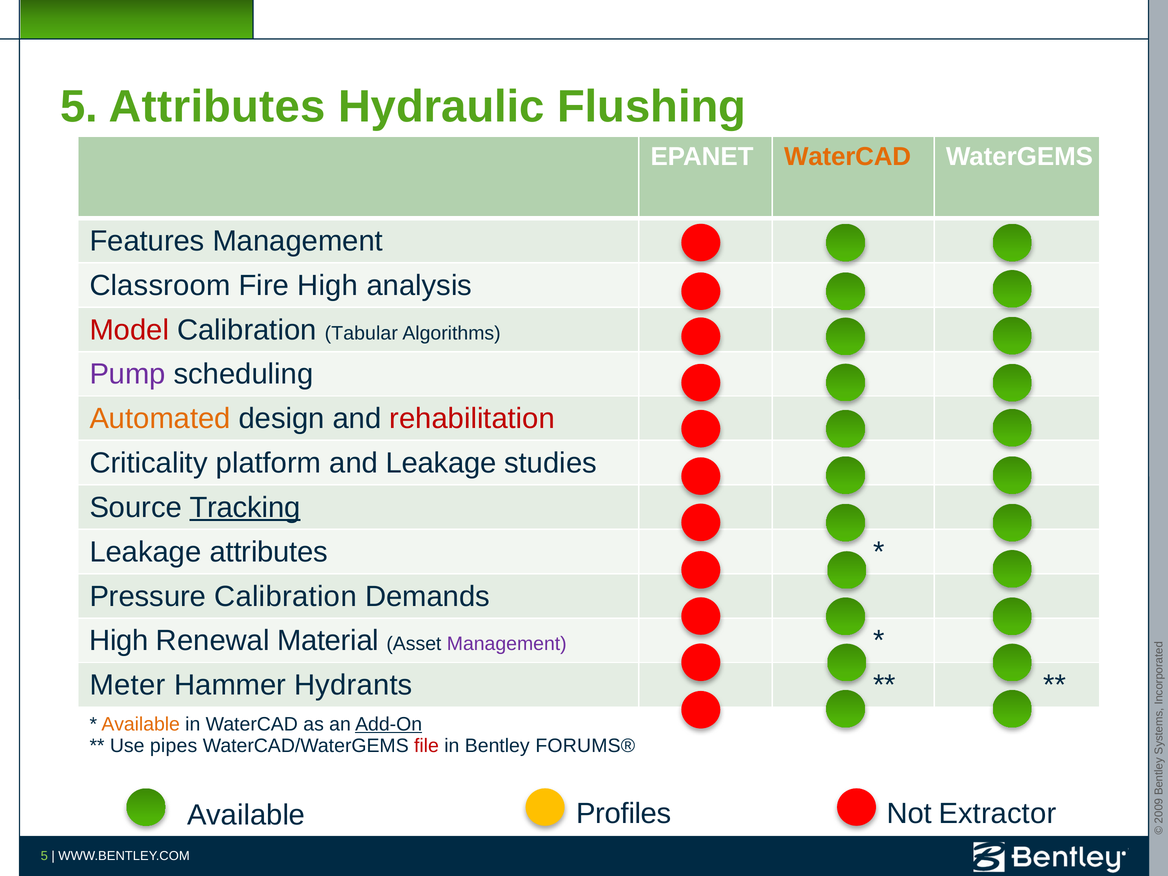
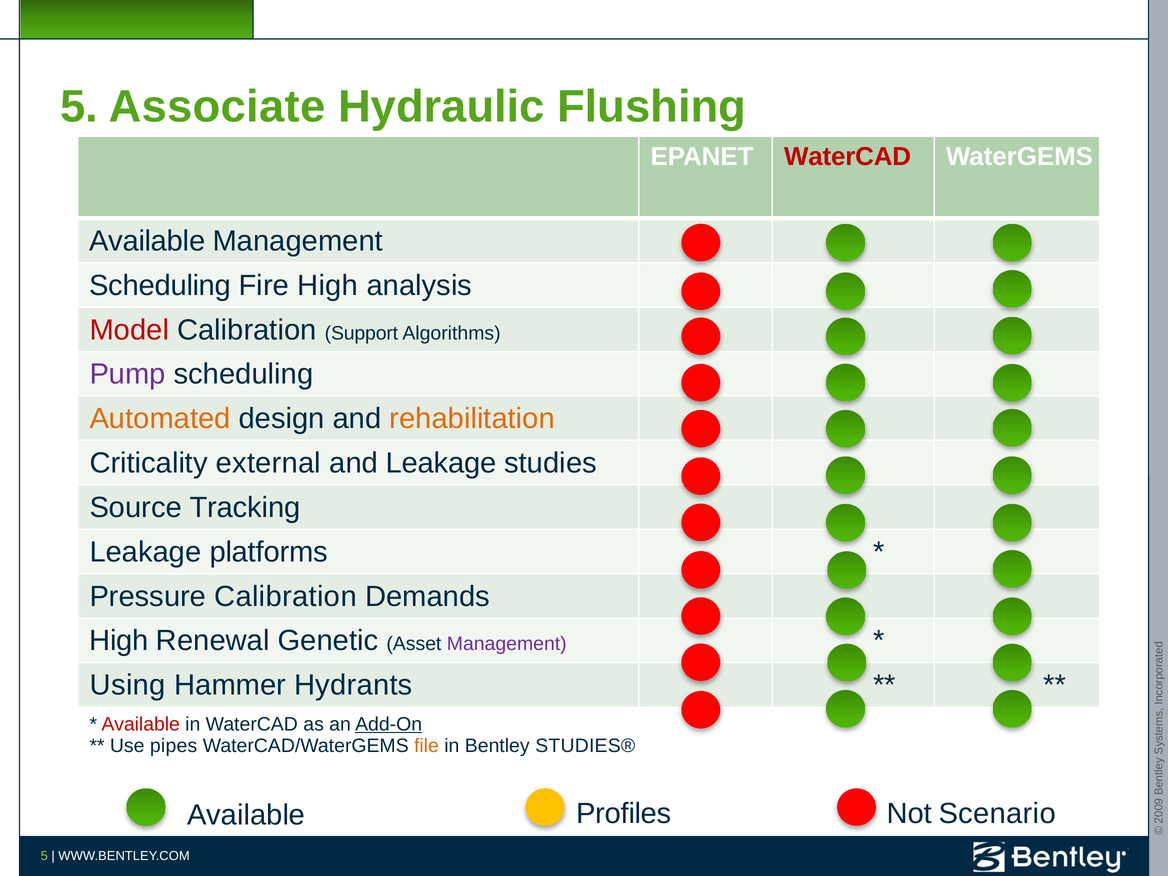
5 Attributes: Attributes -> Associate
WaterCAD at (848, 157) colour: orange -> red
Features at (147, 241): Features -> Available
Classroom at (160, 285): Classroom -> Scheduling
Tabular: Tabular -> Support
rehabilitation colour: red -> orange
platform: platform -> external
Tracking underline: present -> none
Leakage attributes: attributes -> platforms
Material: Material -> Genetic
Meter: Meter -> Using
Available at (141, 724) colour: orange -> red
file colour: red -> orange
FORUMS®: FORUMS® -> STUDIES®
Extractor: Extractor -> Scenario
